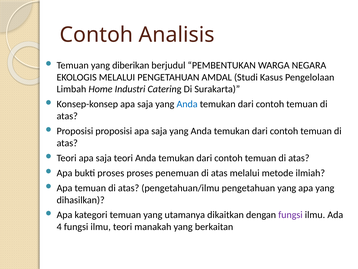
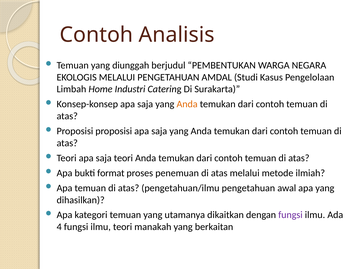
diberikan: diberikan -> diunggah
Anda at (187, 104) colour: blue -> orange
bukti proses: proses -> format
pengetahuan yang: yang -> awal
